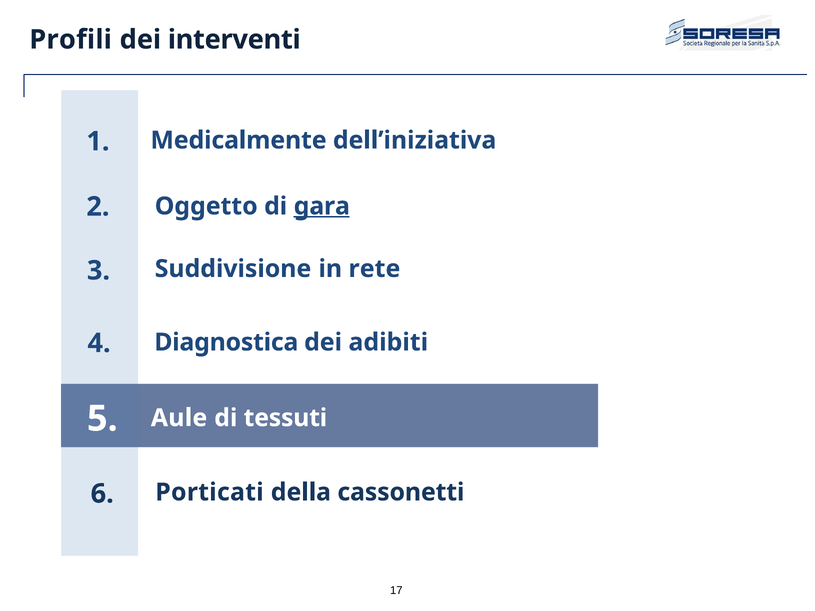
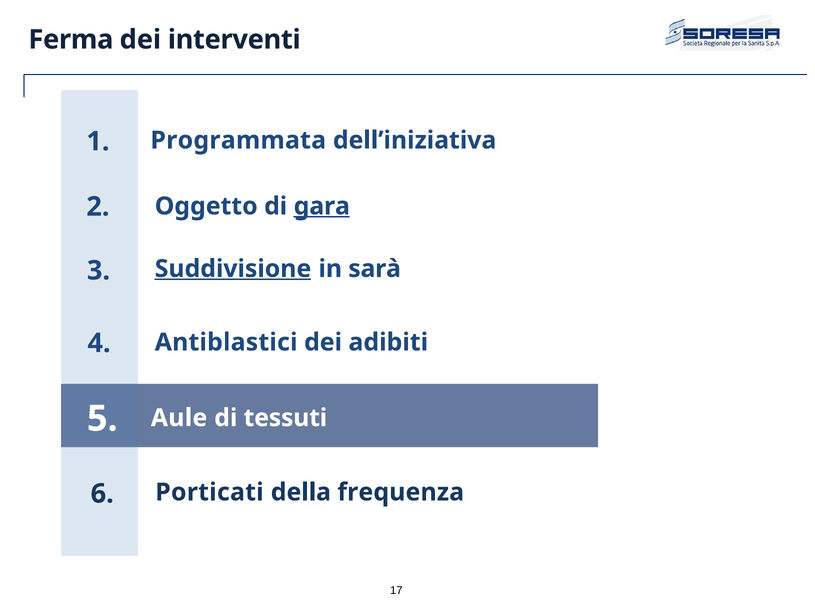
Profili: Profili -> Ferma
Medicalmente: Medicalmente -> Programmata
Suddivisione underline: none -> present
rete: rete -> sarà
Diagnostica: Diagnostica -> Antiblastici
cassonetti: cassonetti -> frequenza
